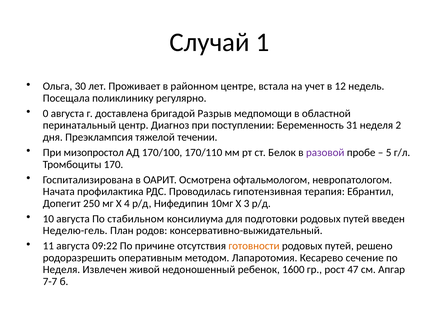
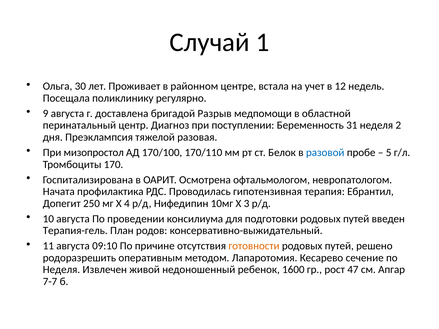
0: 0 -> 9
течении: течении -> разовая
разовой colour: purple -> blue
стабильном: стабильном -> проведении
Неделю-гель: Неделю-гель -> Терапия-гель
09:22: 09:22 -> 09:10
